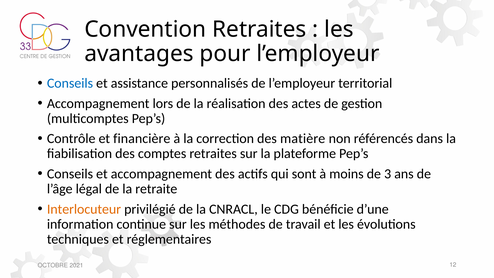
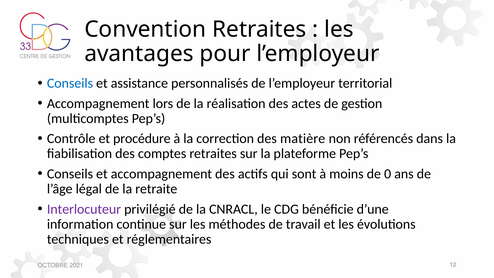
financière: financière -> procédure
3: 3 -> 0
Interlocuteur colour: orange -> purple
